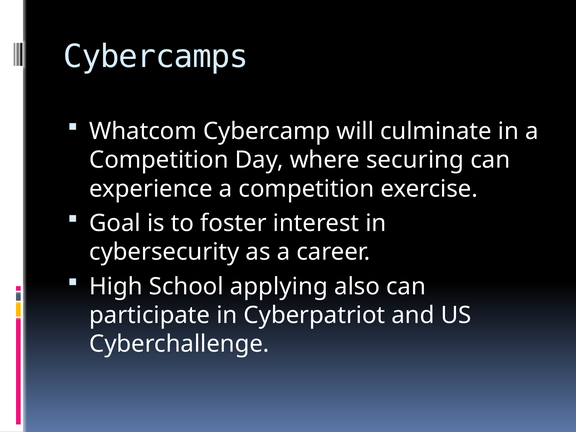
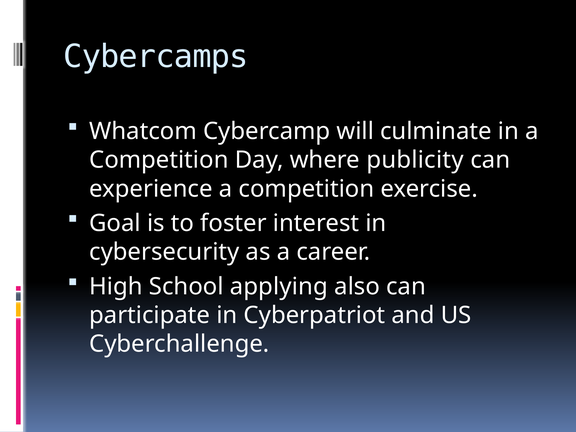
securing: securing -> publicity
